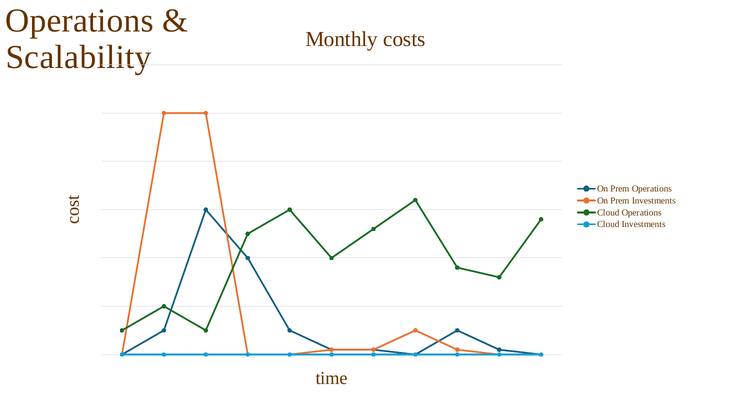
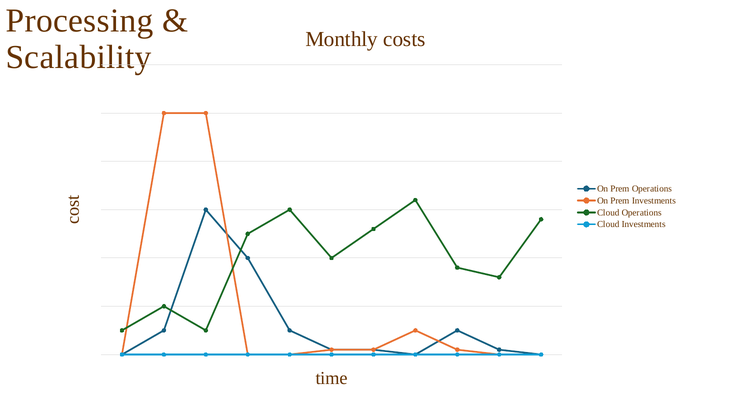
Operations at (80, 21): Operations -> Processing
